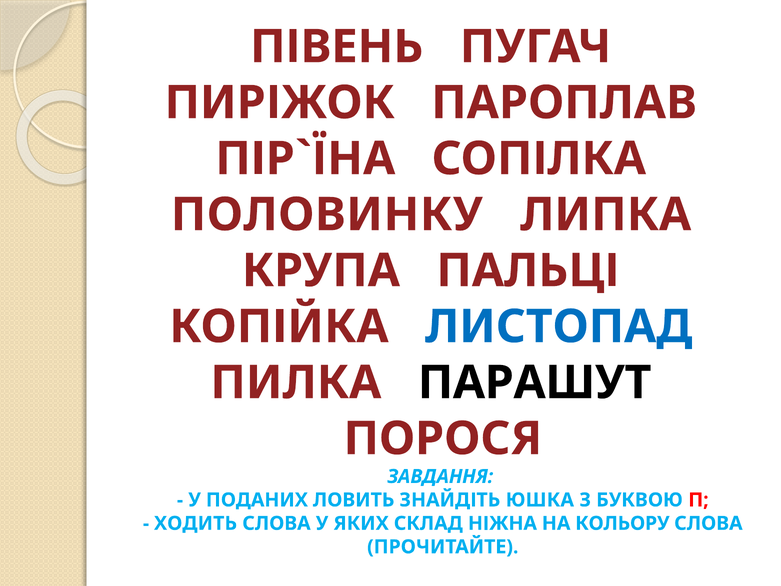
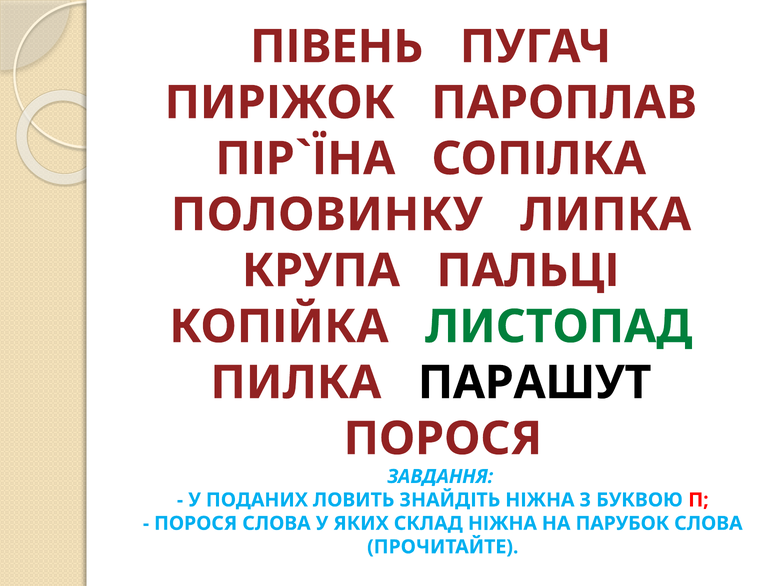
ЛИСТОПАД colour: blue -> green
ЗНАЙДІТЬ ЮШКА: ЮШКА -> НІЖНА
ХОДИТЬ at (196, 523): ХОДИТЬ -> ПОРОСЯ
КОЛЬОРУ: КОЛЬОРУ -> ПАРУБОК
